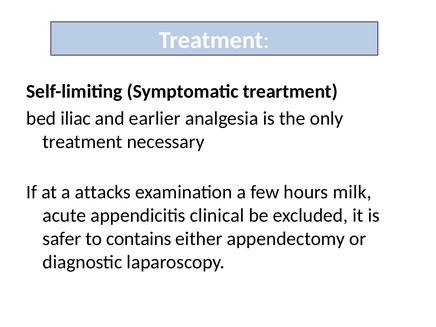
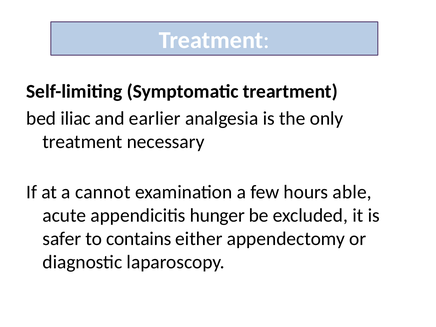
attacks: attacks -> cannot
milk: milk -> able
clinical: clinical -> hunger
